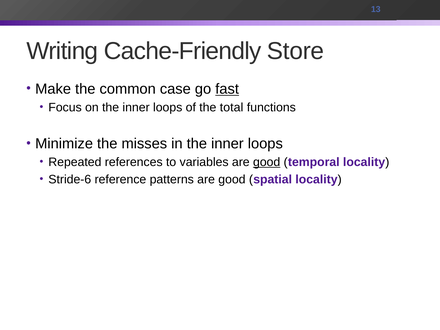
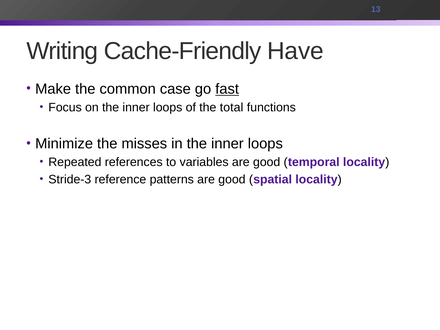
Store: Store -> Have
good at (267, 162) underline: present -> none
Stride-6: Stride-6 -> Stride-3
